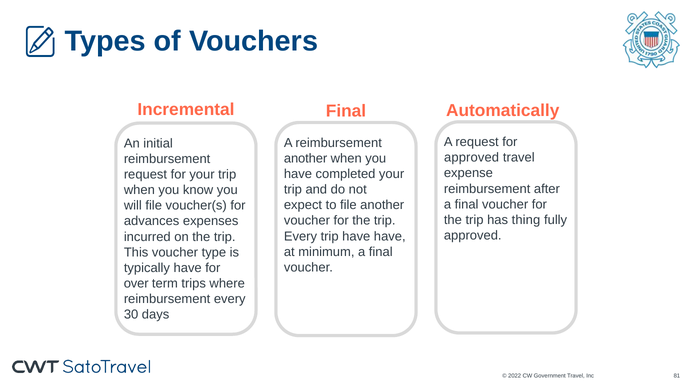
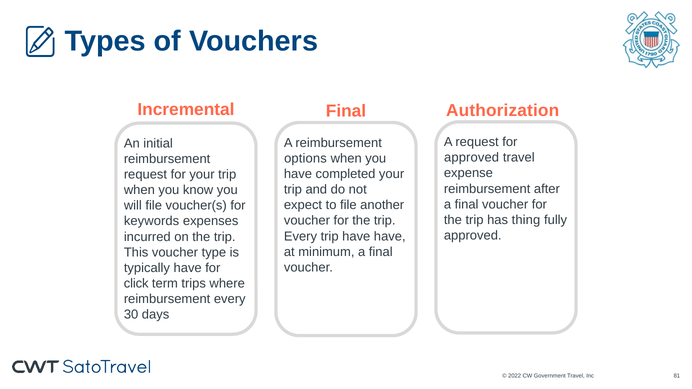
Automatically: Automatically -> Authorization
another at (306, 159): another -> options
advances: advances -> keywords
over: over -> click
